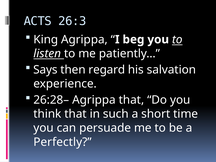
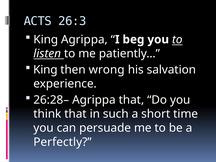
Says at (45, 70): Says -> King
regard: regard -> wrong
